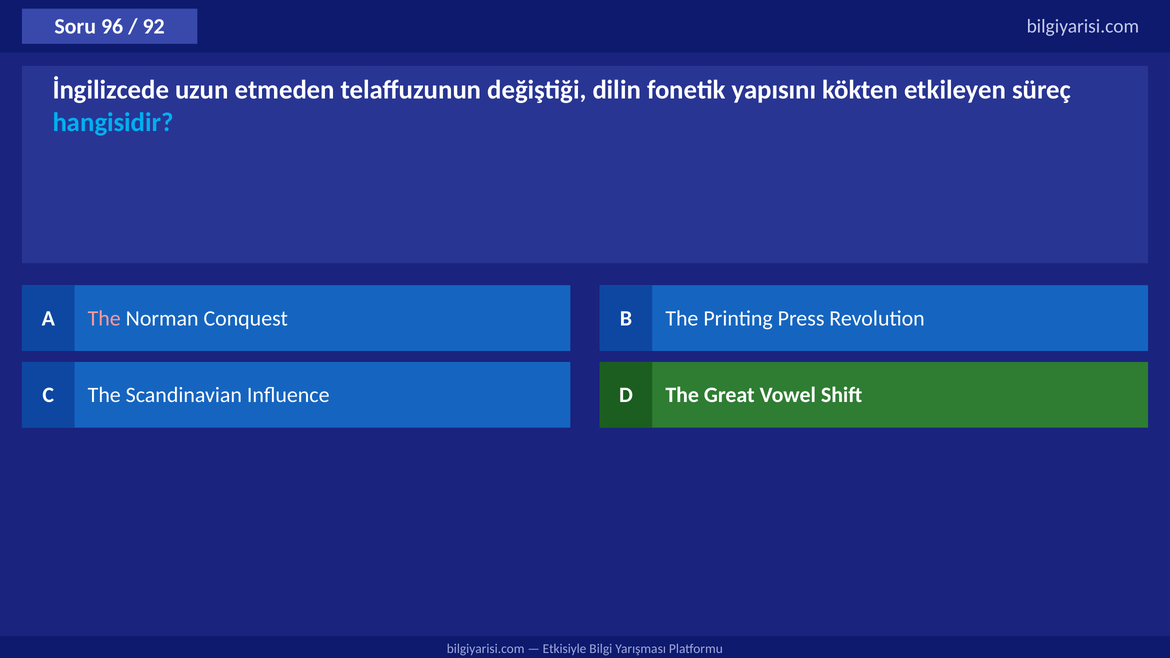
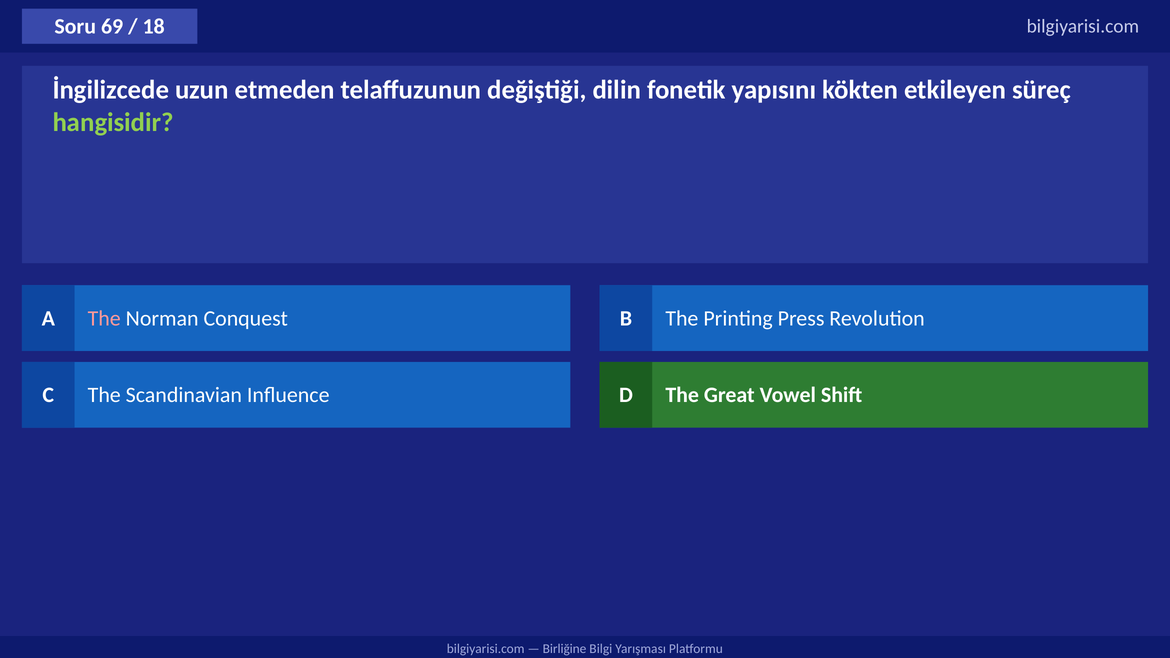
96: 96 -> 69
92: 92 -> 18
hangisidir colour: light blue -> light green
Etkisiyle: Etkisiyle -> Birliğine
